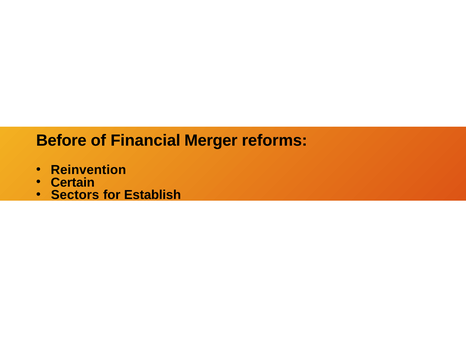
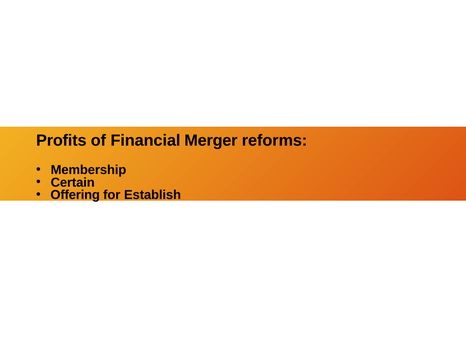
Before: Before -> Profits
Reinvention: Reinvention -> Membership
Sectors: Sectors -> Offering
